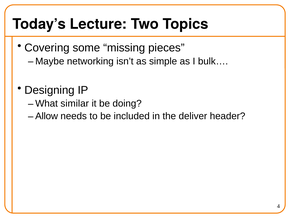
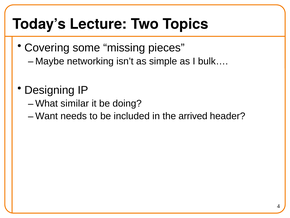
Allow: Allow -> Want
deliver: deliver -> arrived
